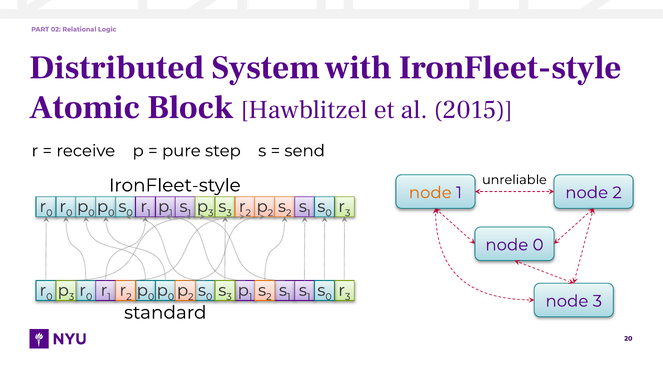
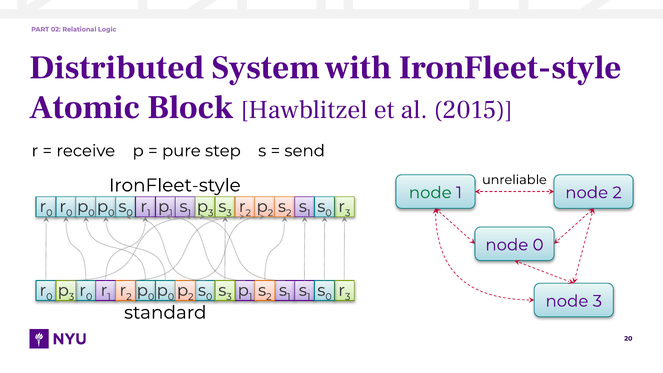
node at (430, 193) colour: orange -> green
